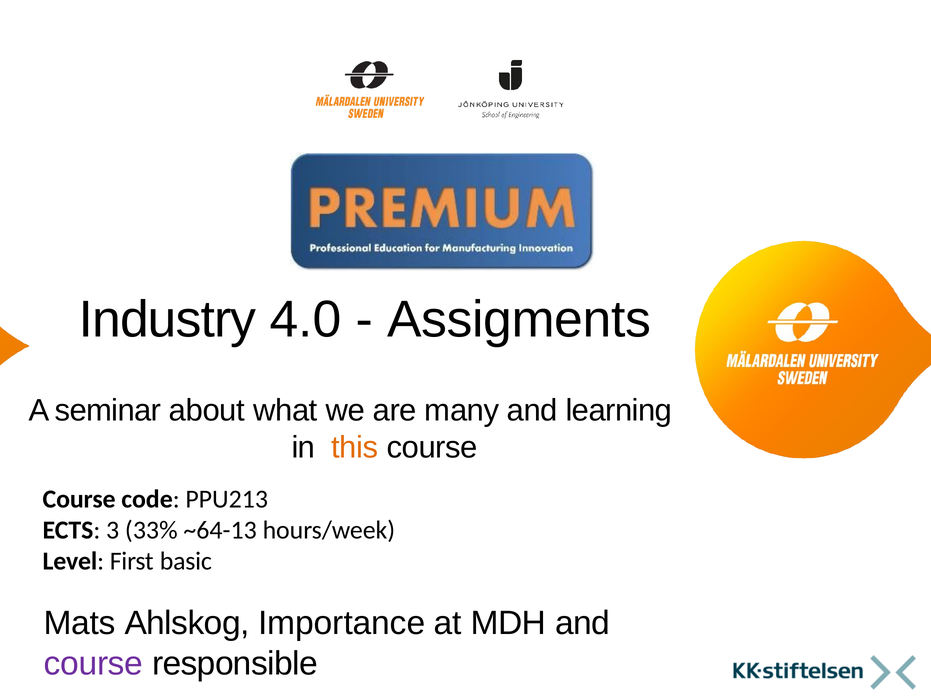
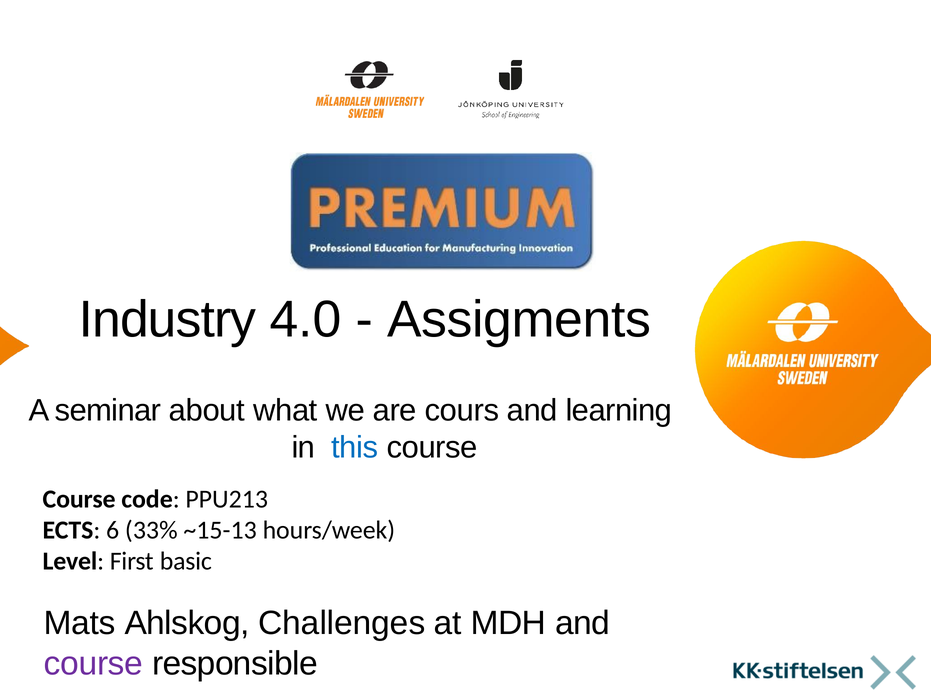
many: many -> cours
this colour: orange -> blue
3: 3 -> 6
~64-13: ~64-13 -> ~15-13
Importance: Importance -> Challenges
